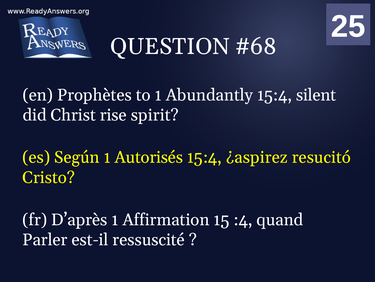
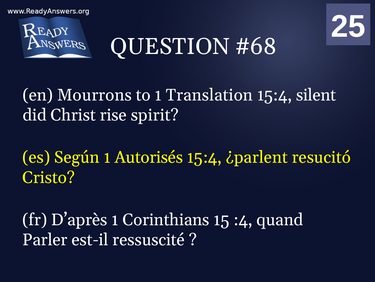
Prophètes: Prophètes -> Mourrons
Abundantly: Abundantly -> Translation
¿aspirez: ¿aspirez -> ¿parlent
Affirmation: Affirmation -> Corinthians
